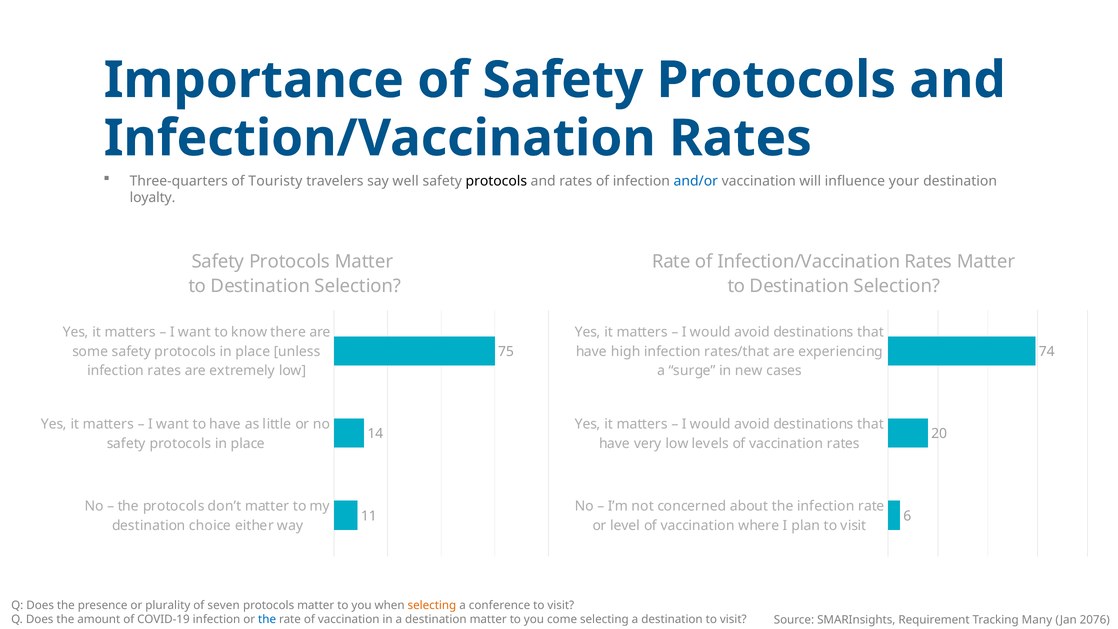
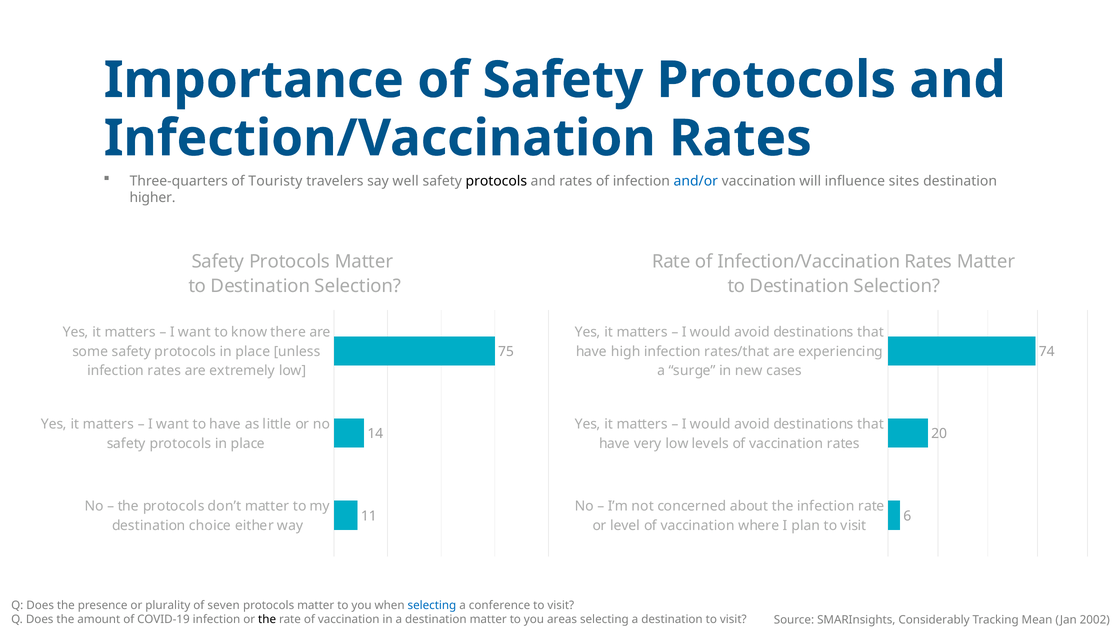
your: your -> sites
loyalty: loyalty -> higher
selecting at (432, 605) colour: orange -> blue
the at (267, 619) colour: blue -> black
come: come -> areas
Requirement: Requirement -> Considerably
Many: Many -> Mean
2076: 2076 -> 2002
